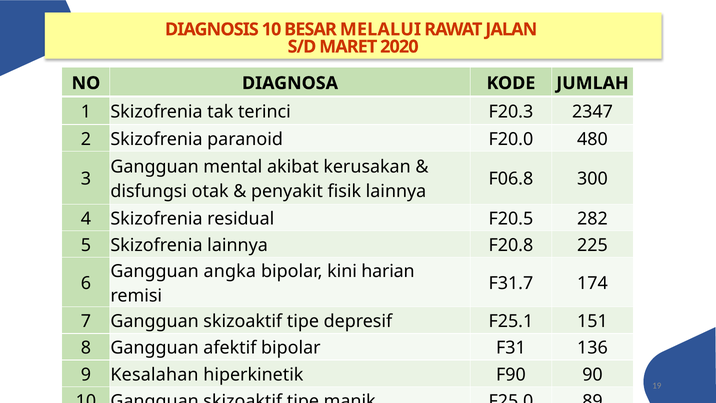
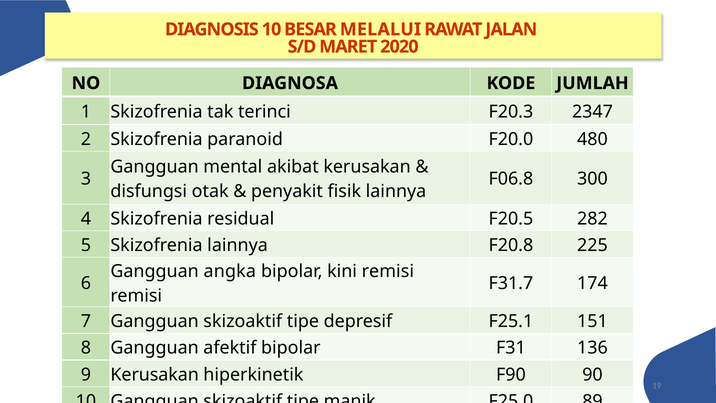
kini harian: harian -> remisi
9 Kesalahan: Kesalahan -> Kerusakan
